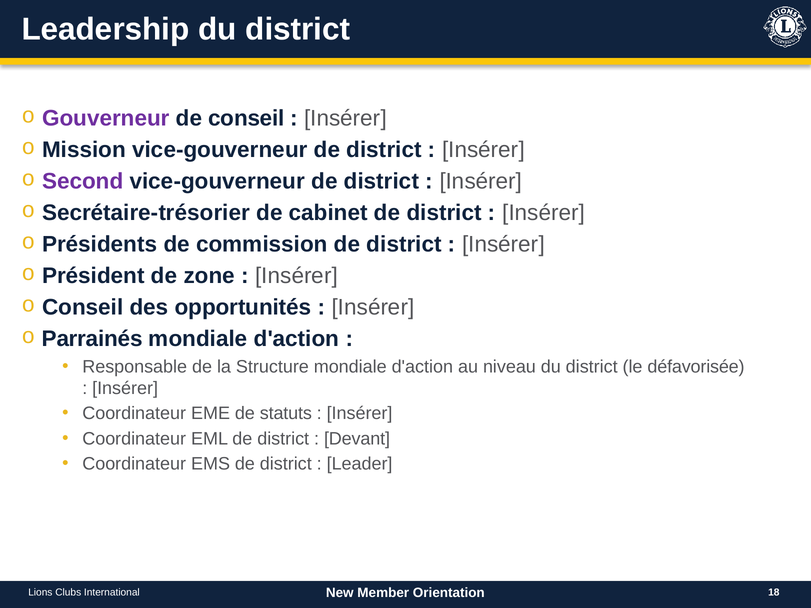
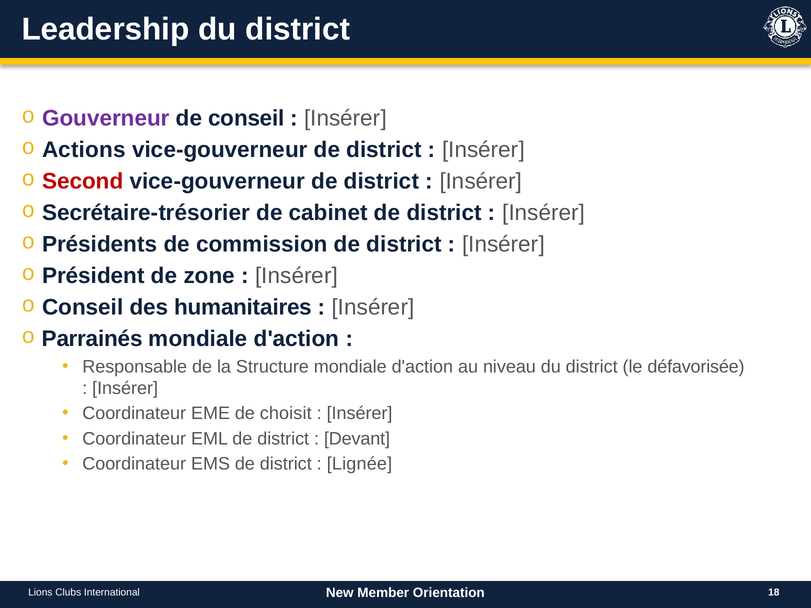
Mission: Mission -> Actions
Second colour: purple -> red
opportunités: opportunités -> humanitaires
statuts: statuts -> choisit
Leader: Leader -> Lignée
